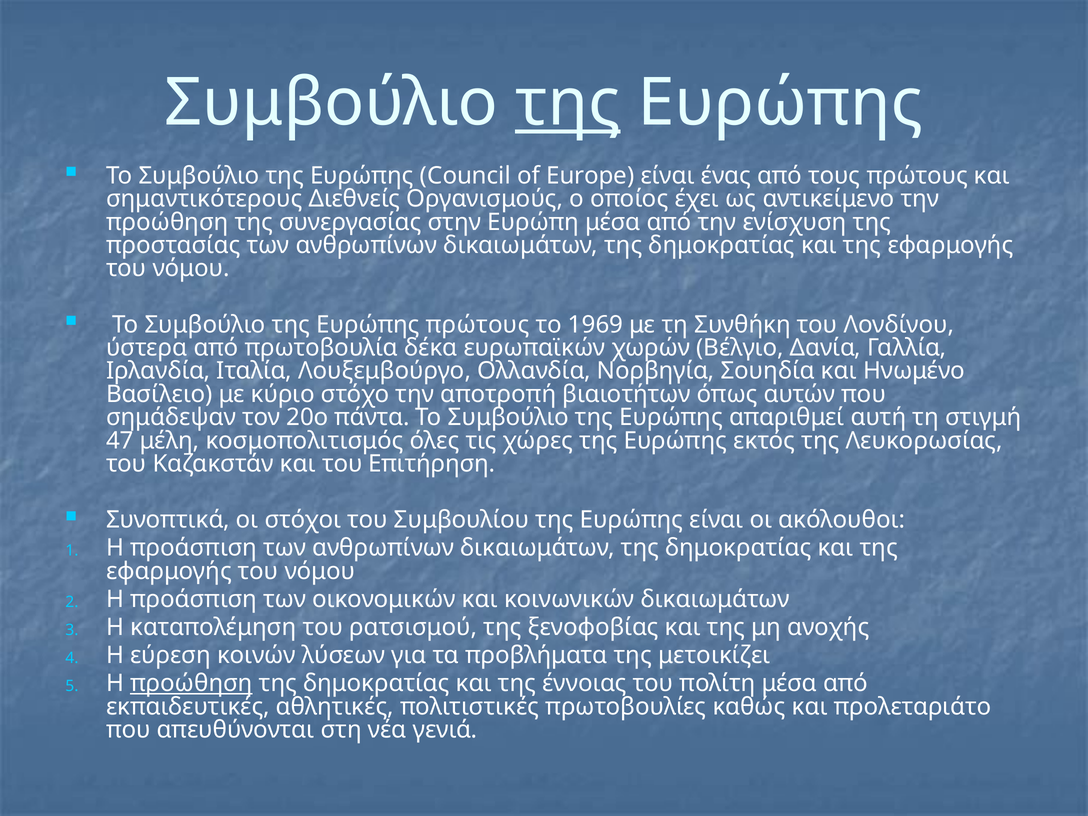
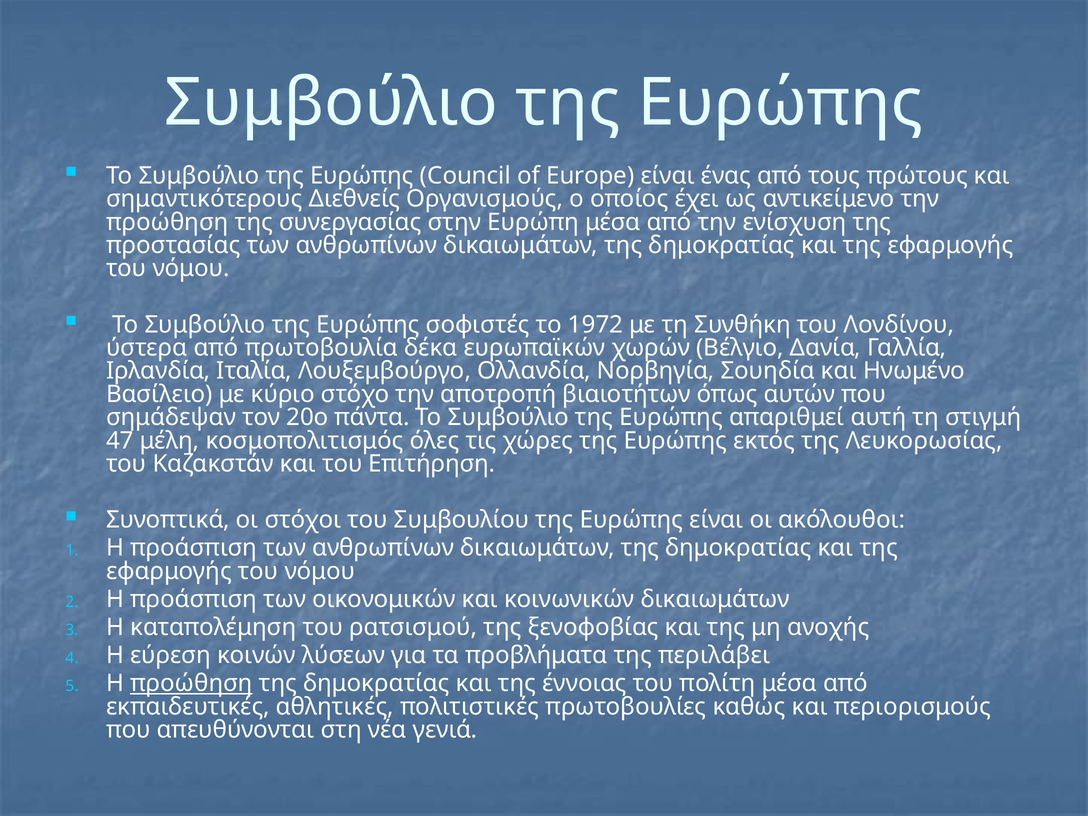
της at (568, 103) underline: present -> none
Ευρώπης πρώτους: πρώτους -> σοφιστές
1969: 1969 -> 1972
μετοικίζει: μετοικίζει -> περιλάβει
προλεταριάτο: προλεταριάτο -> περιορισμούς
